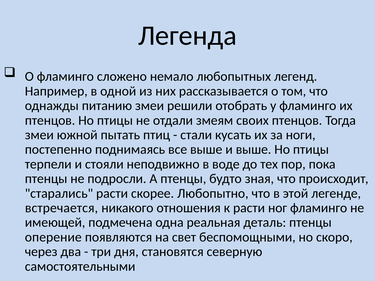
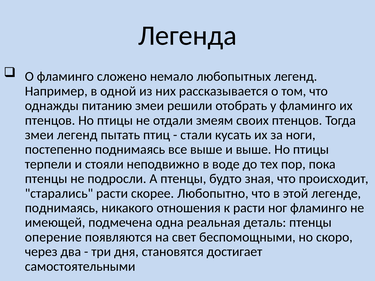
змеи южной: южной -> легенд
встречается at (61, 208): встречается -> поднимаясь
северную: северную -> достигает
